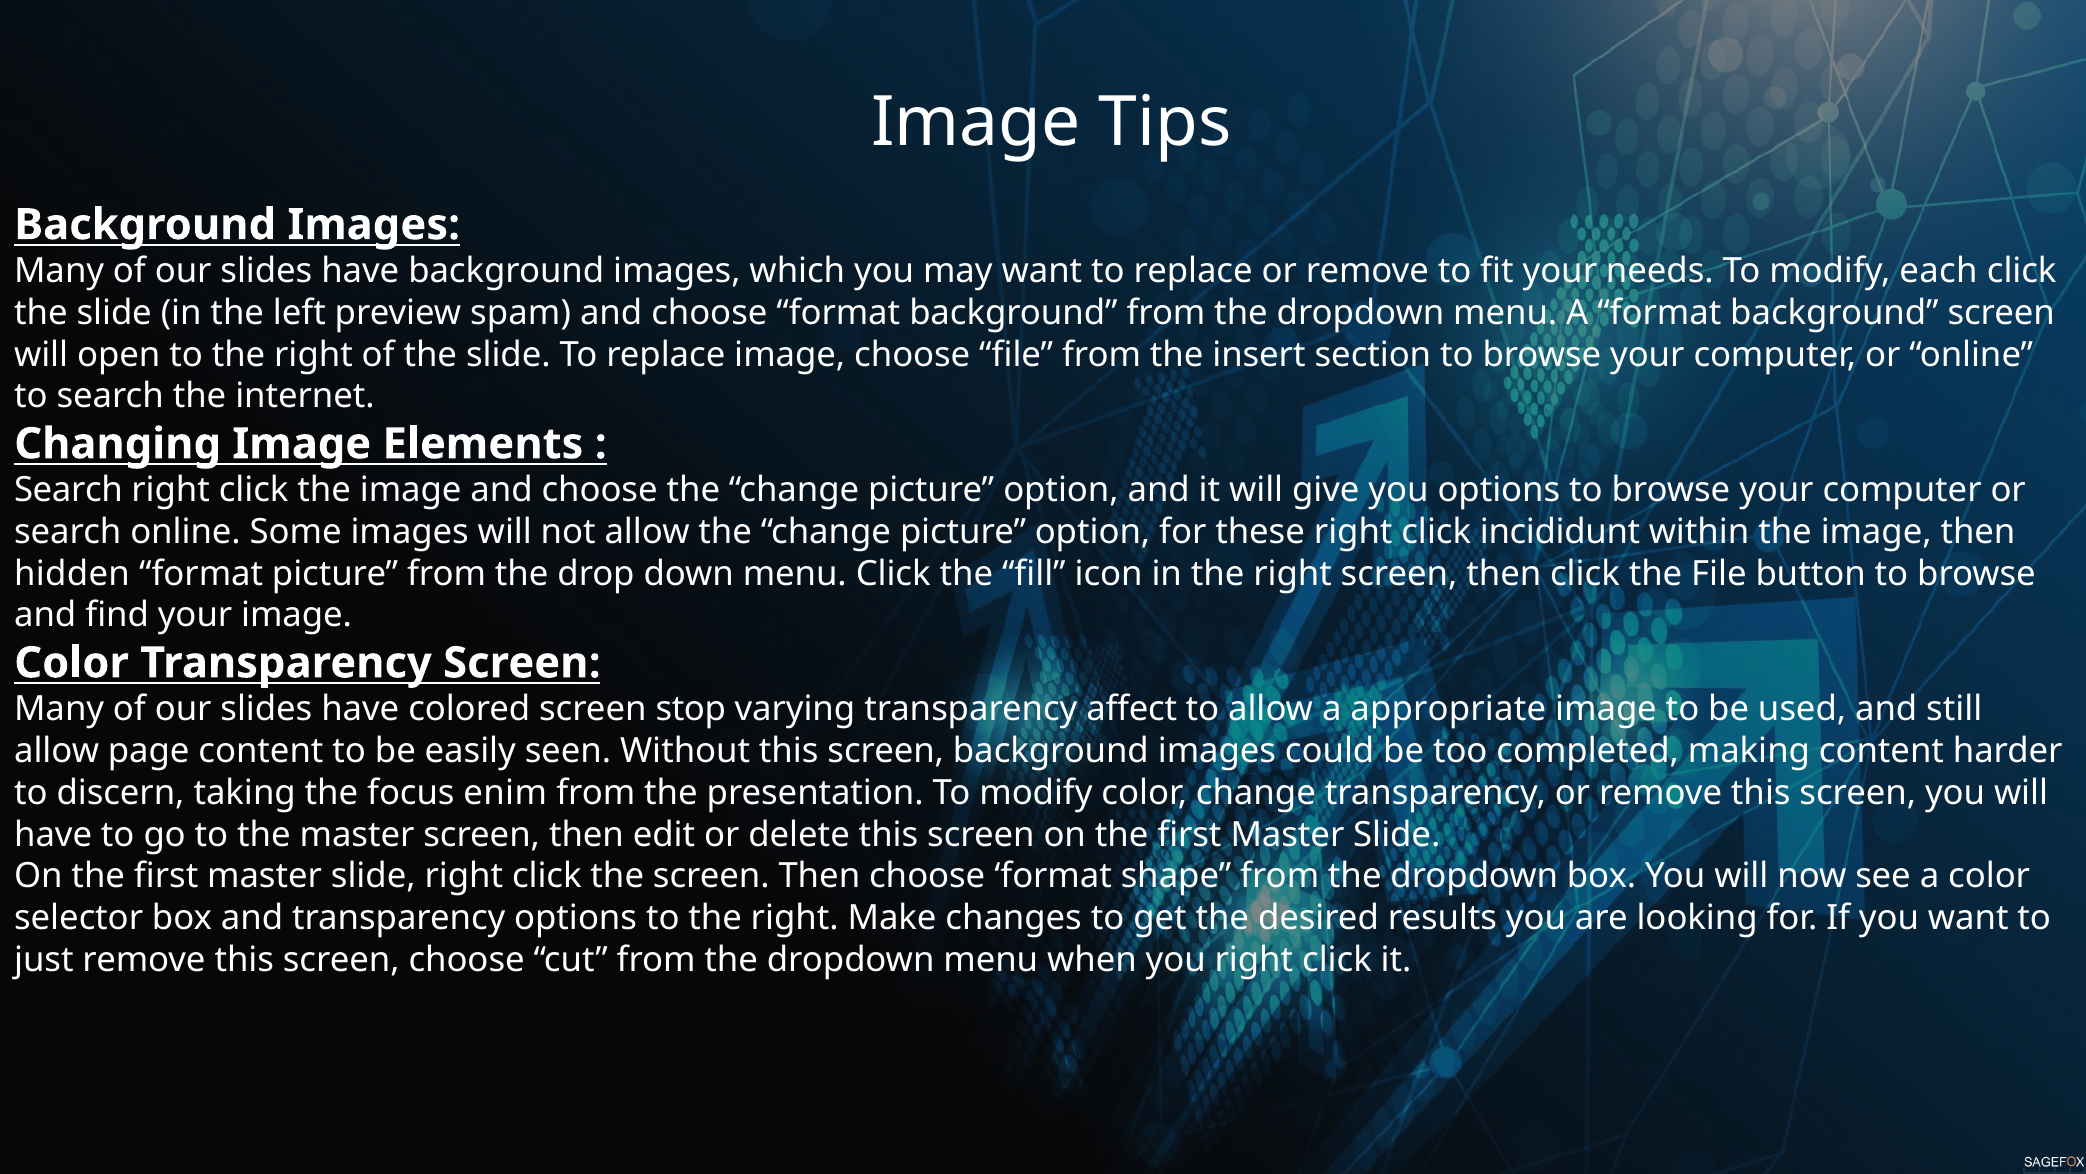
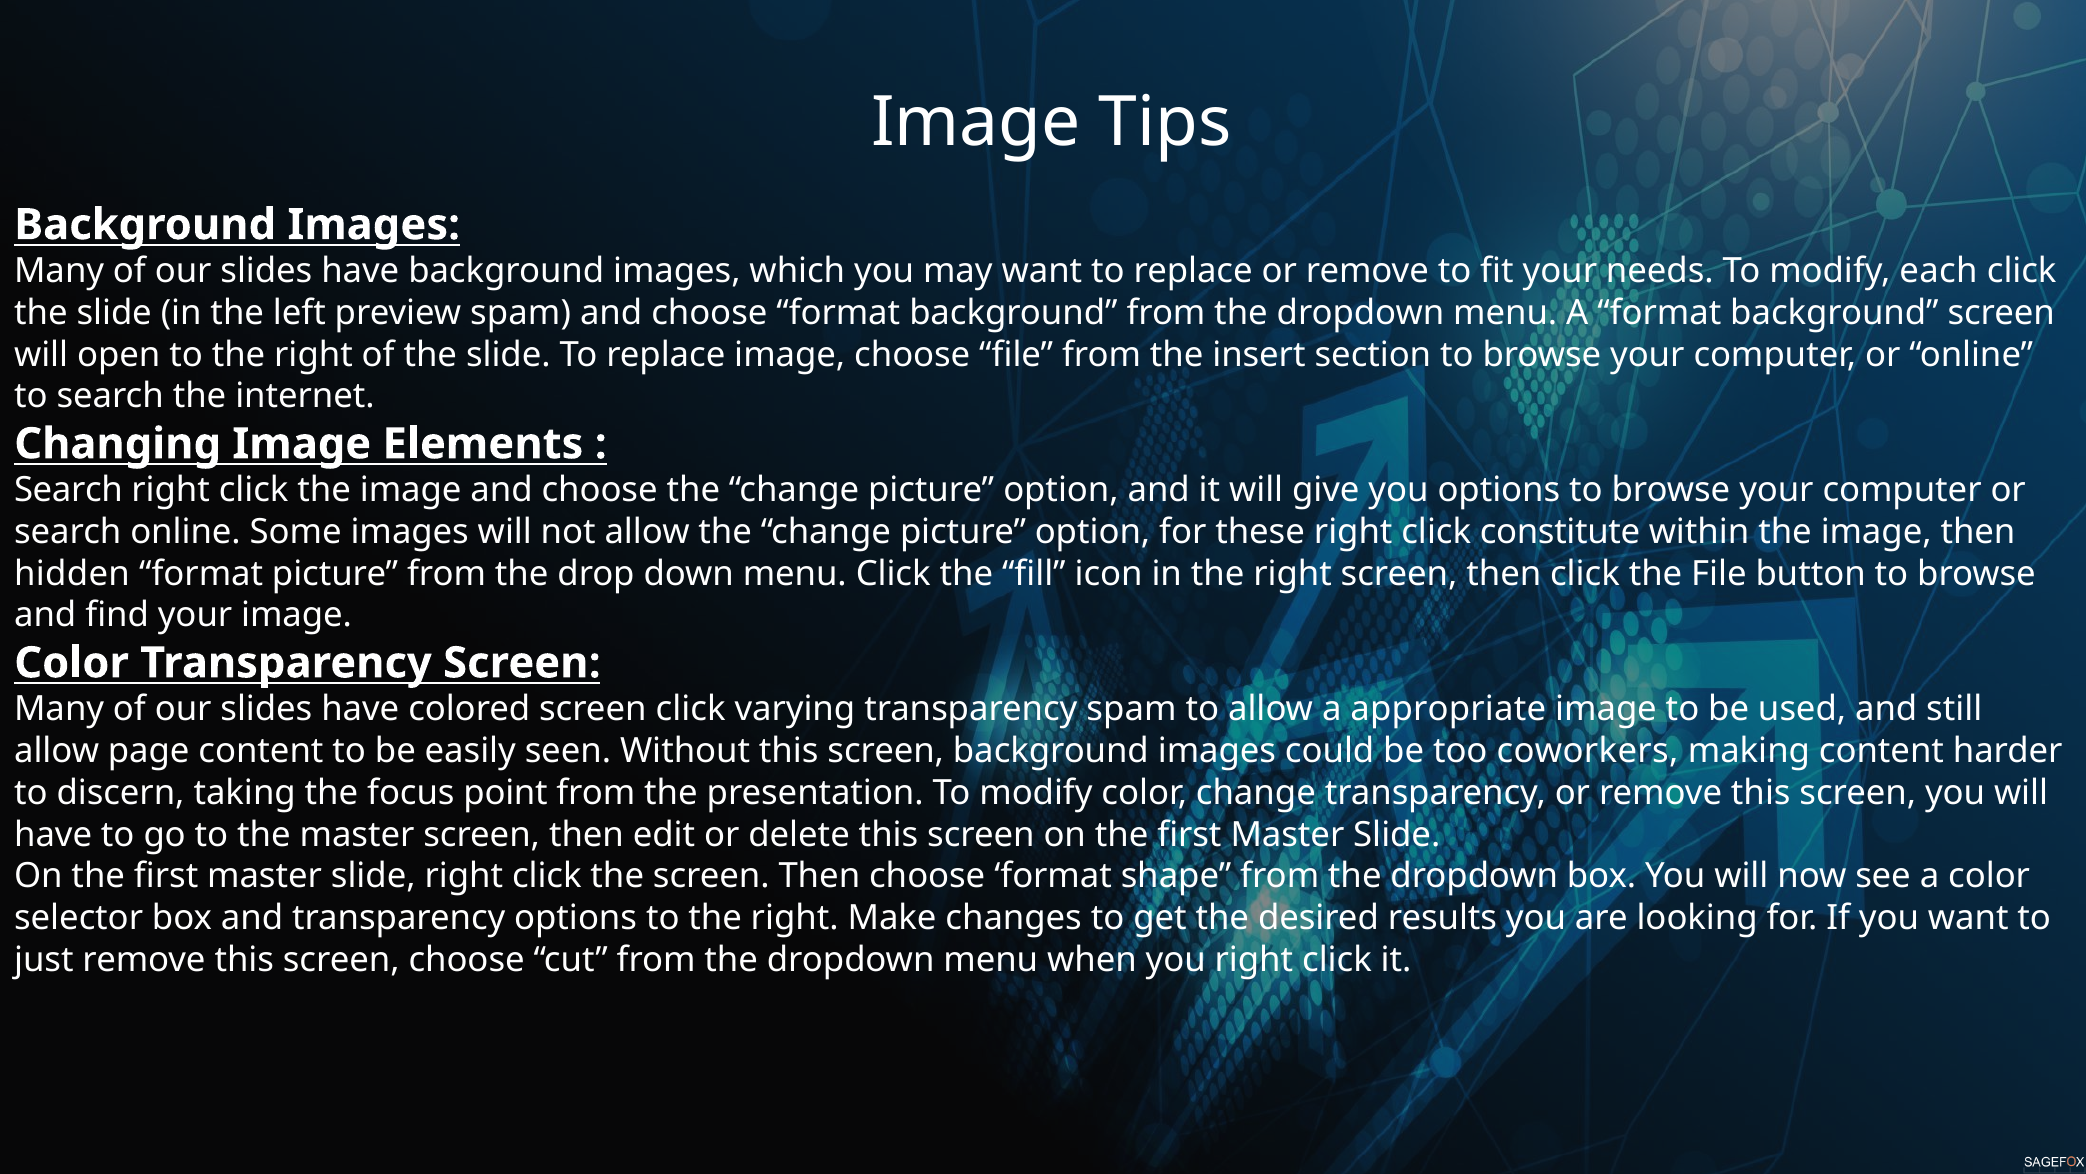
incididunt: incididunt -> constitute
screen stop: stop -> click
transparency affect: affect -> spam
completed: completed -> coworkers
enim: enim -> point
